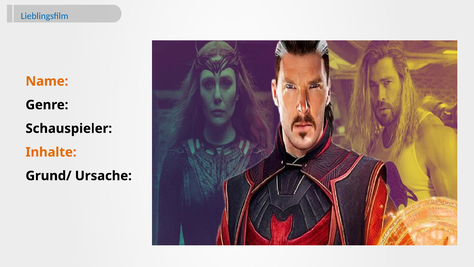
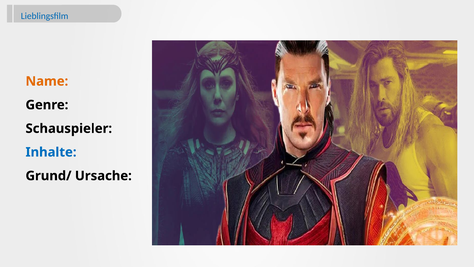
Inhalte colour: orange -> blue
